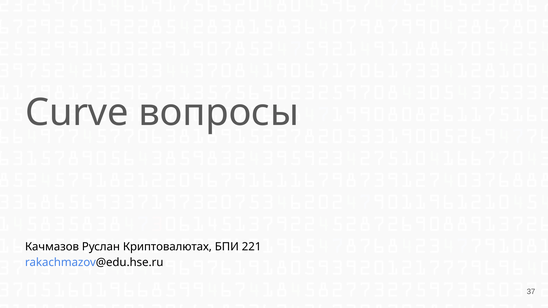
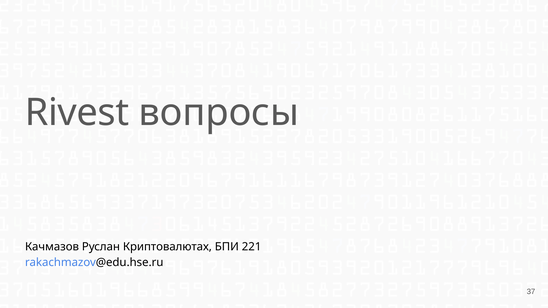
Curve: Curve -> Rivest
